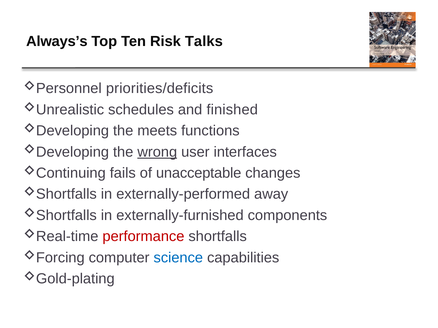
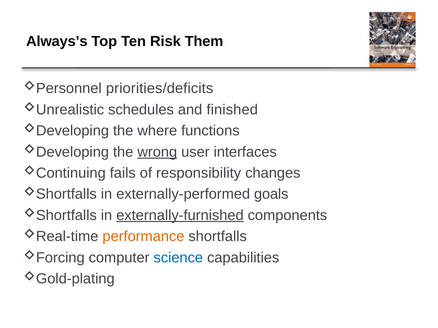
Talks: Talks -> Them
meets: meets -> where
unacceptable: unacceptable -> responsibility
away: away -> goals
externally-furnished underline: none -> present
performance colour: red -> orange
